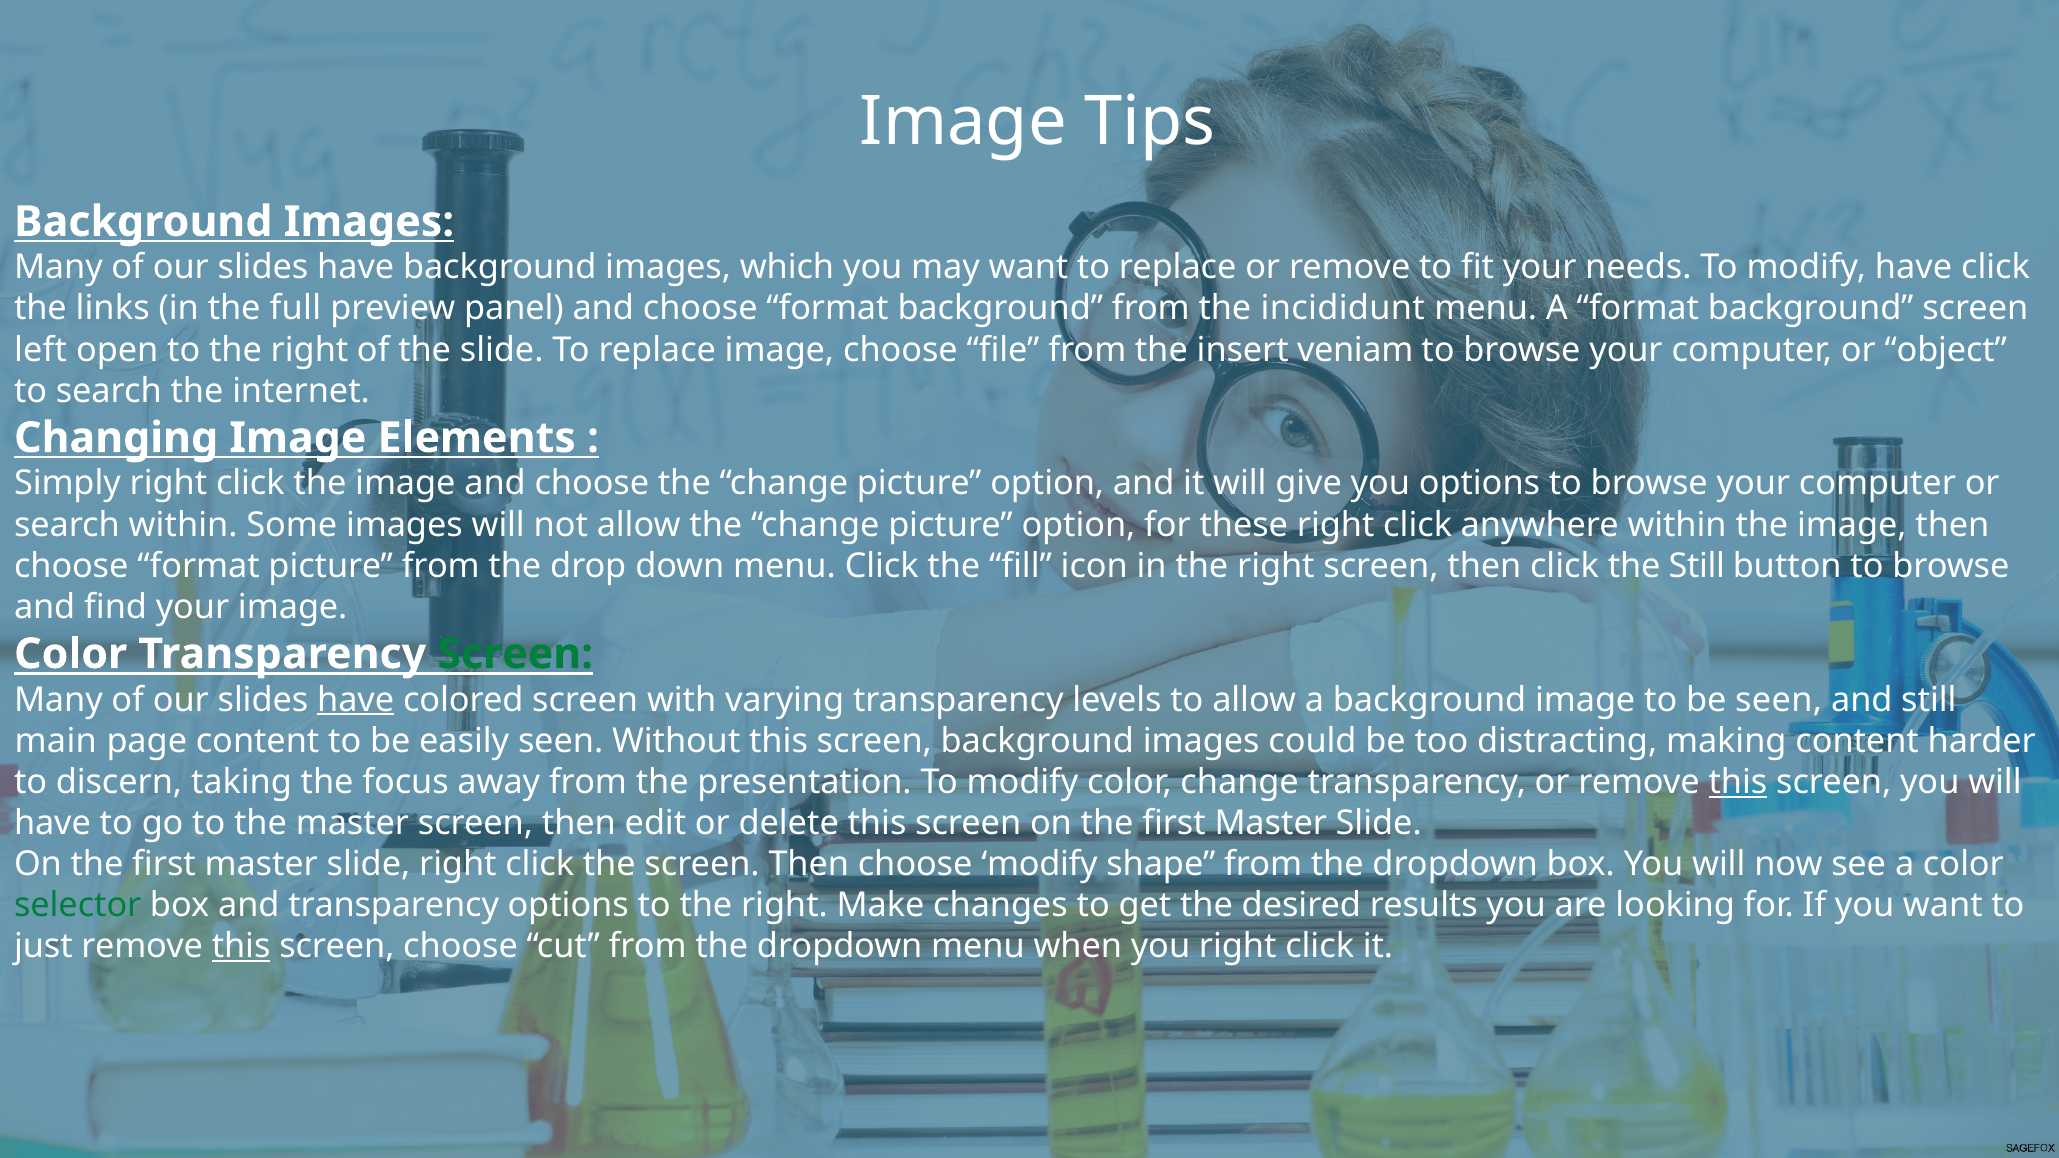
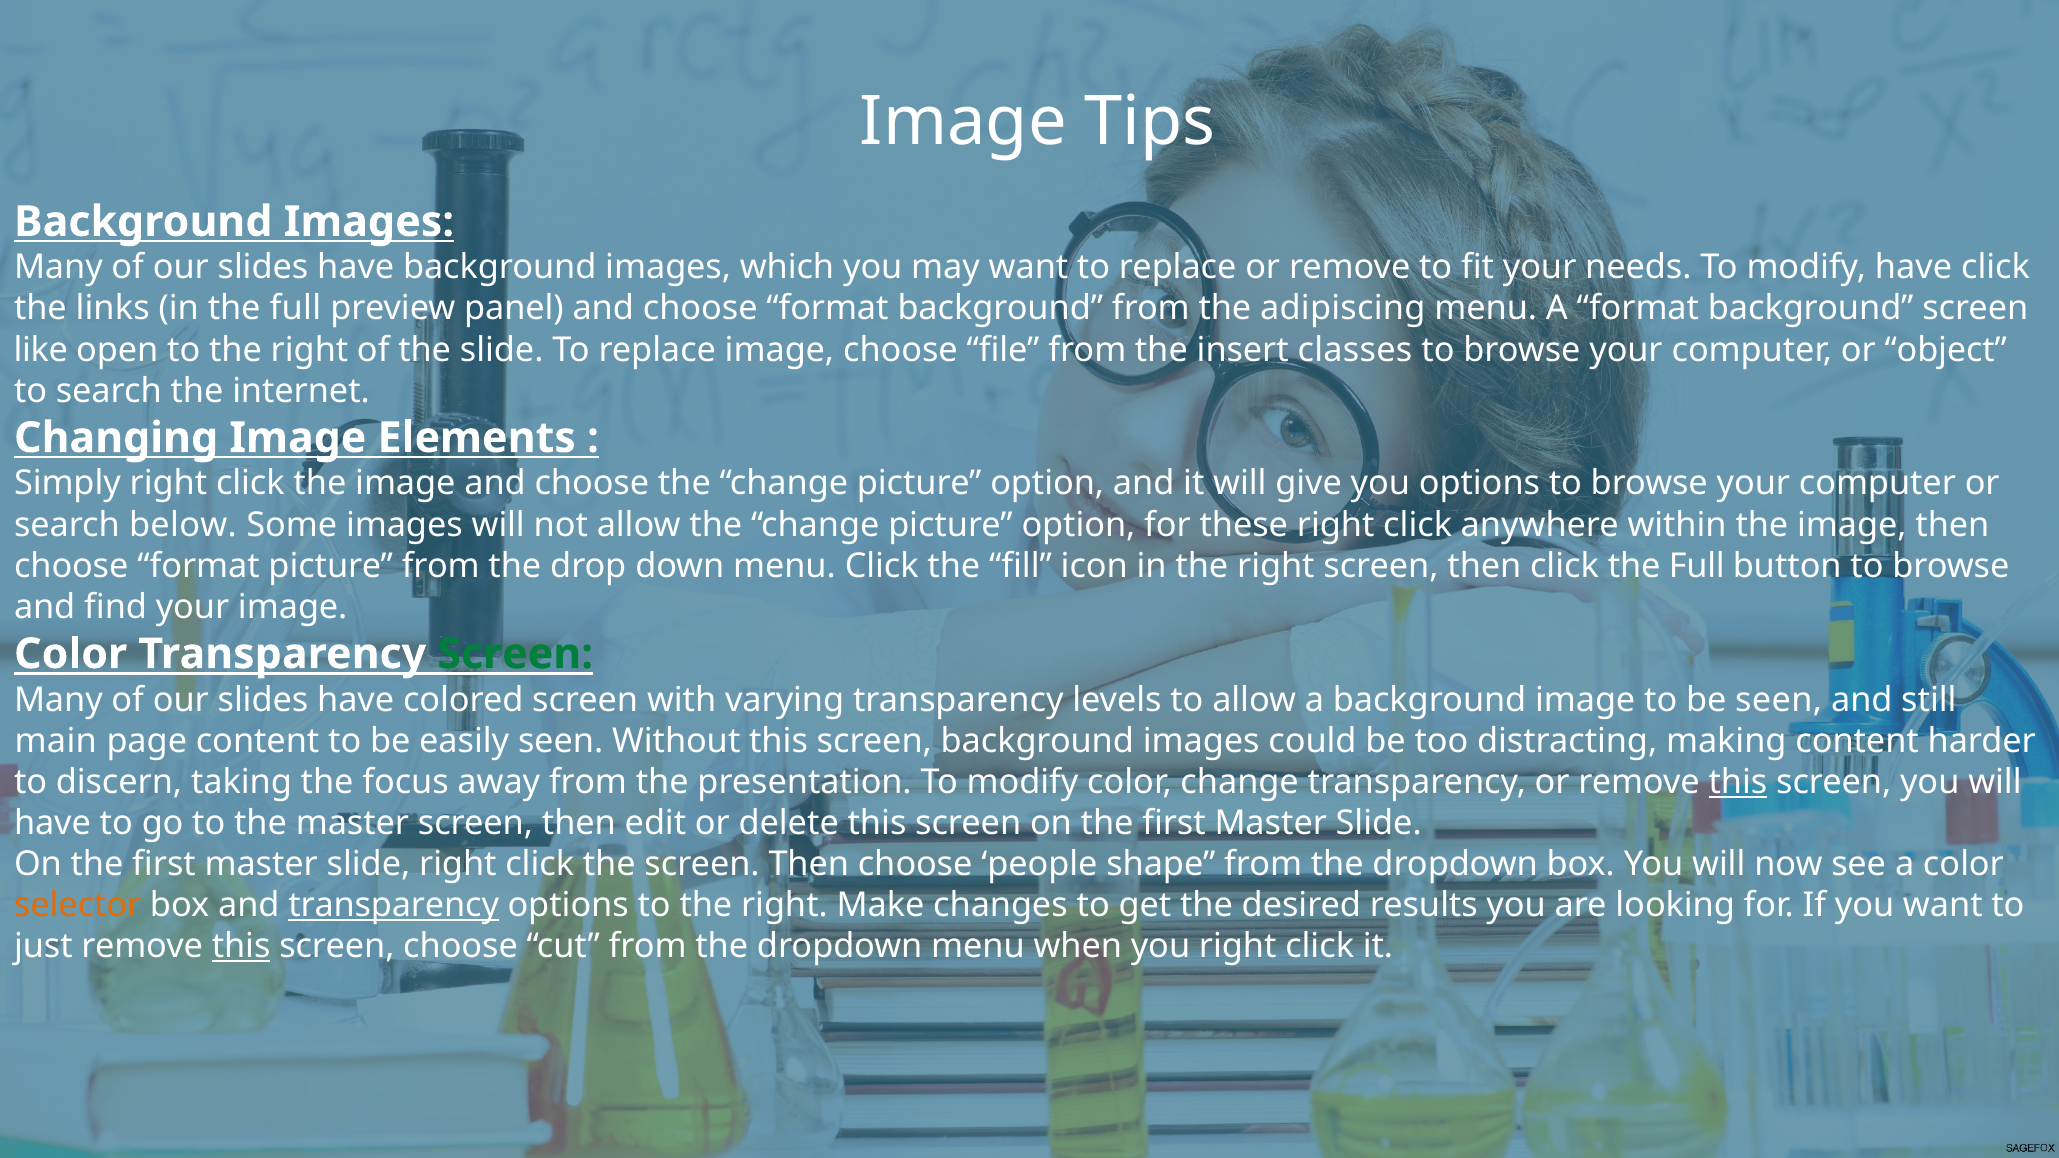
incididunt: incididunt -> adipiscing
left: left -> like
veniam: veniam -> classes
search within: within -> below
click the Still: Still -> Full
have at (356, 700) underline: present -> none
choose modify: modify -> people
selector colour: green -> orange
transparency at (394, 906) underline: none -> present
